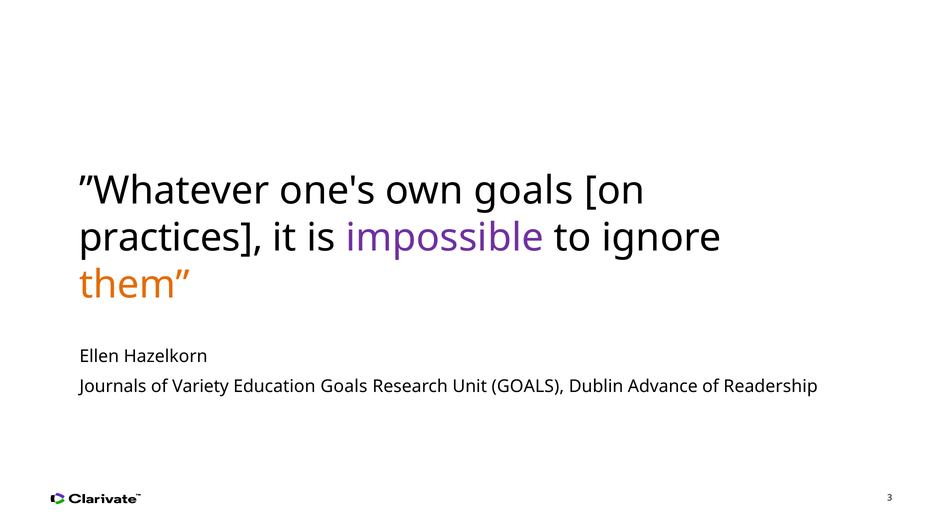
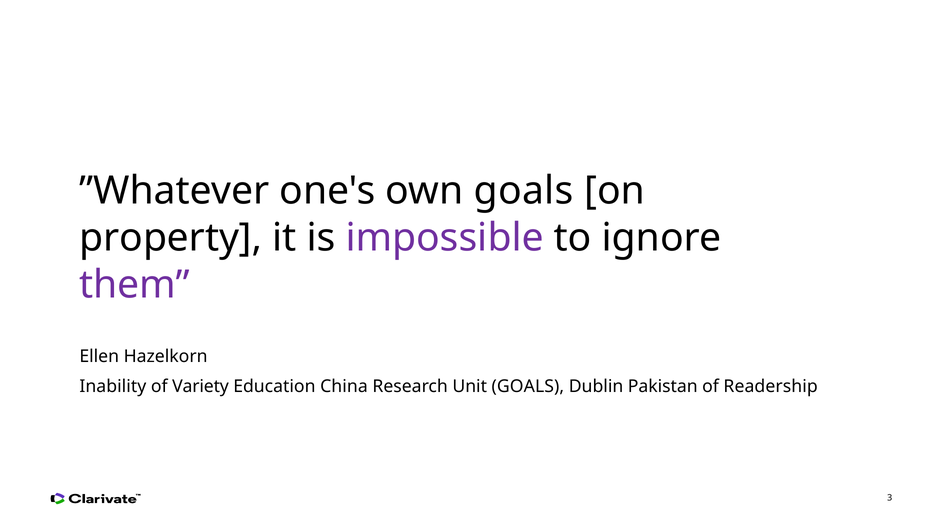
practices: practices -> property
them colour: orange -> purple
Journals: Journals -> Inability
Education Goals: Goals -> China
Advance: Advance -> Pakistan
